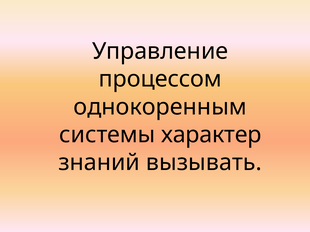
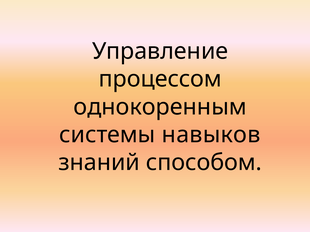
характер: характер -> навыков
вызывать: вызывать -> способом
